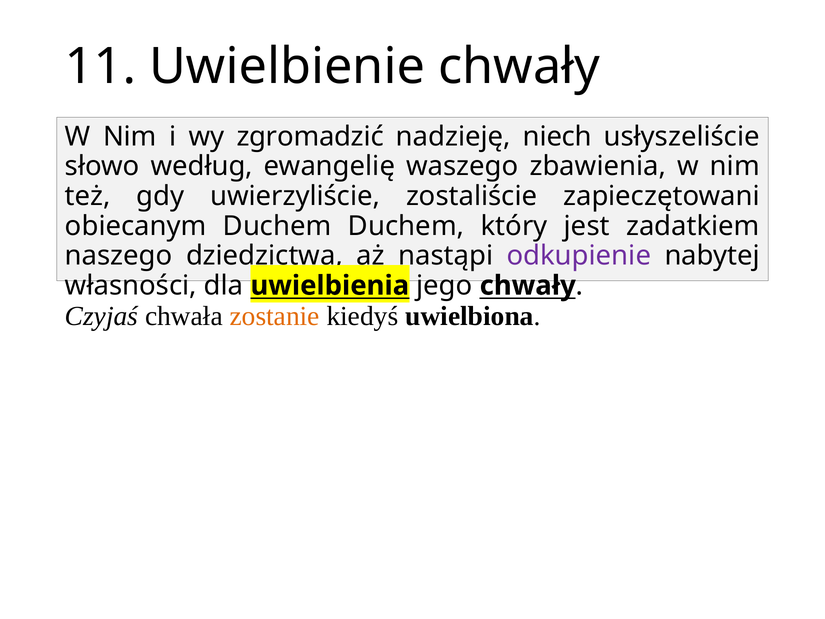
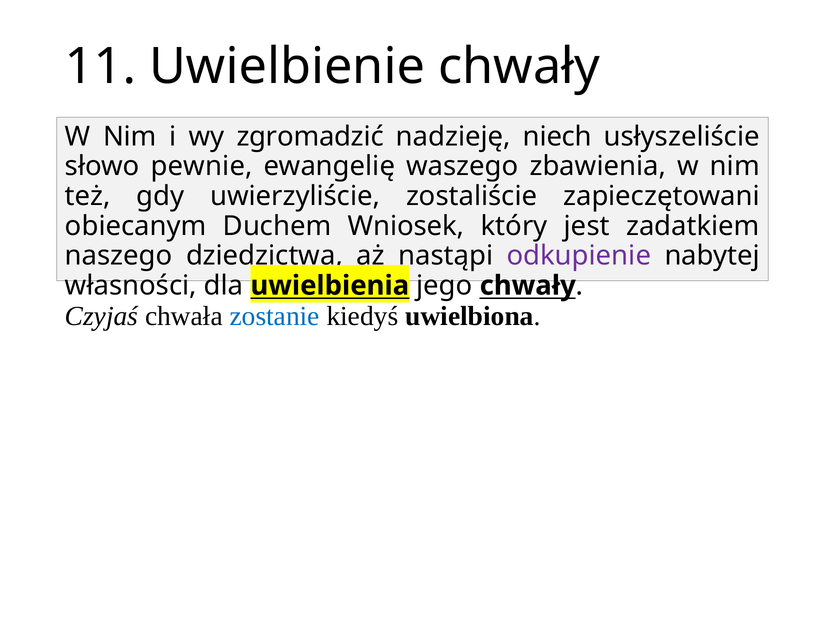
według: według -> pewnie
Duchem Duchem: Duchem -> Wniosek
zostanie colour: orange -> blue
